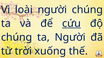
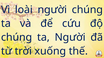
cứu underline: present -> none
